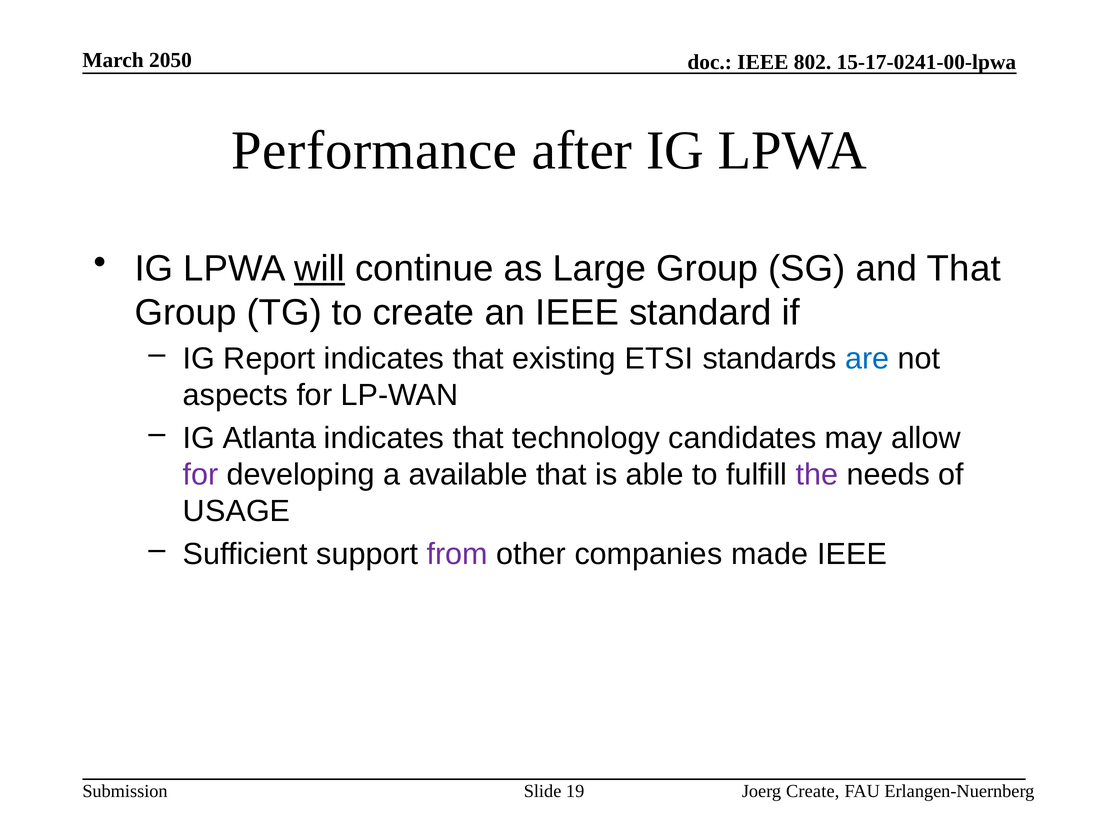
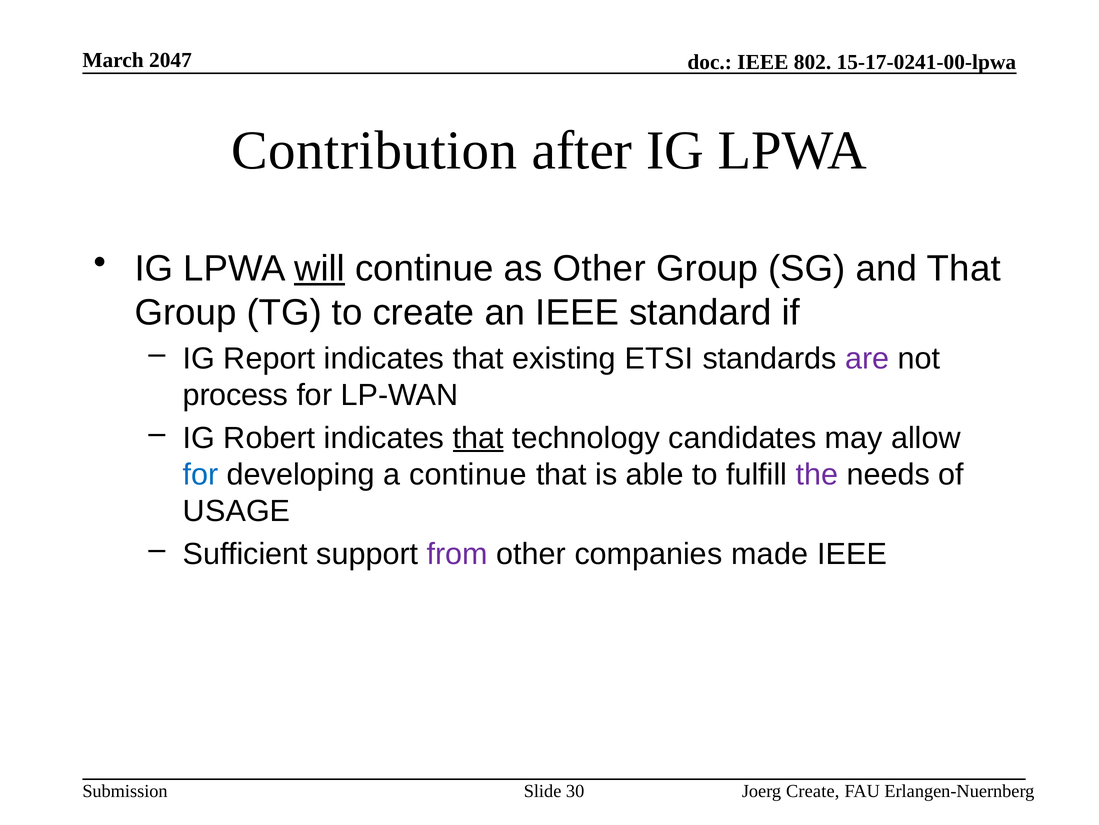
2050: 2050 -> 2047
Performance: Performance -> Contribution
as Large: Large -> Other
are colour: blue -> purple
aspects: aspects -> process
Atlanta: Atlanta -> Robert
that at (478, 438) underline: none -> present
for at (201, 474) colour: purple -> blue
a available: available -> continue
19: 19 -> 30
